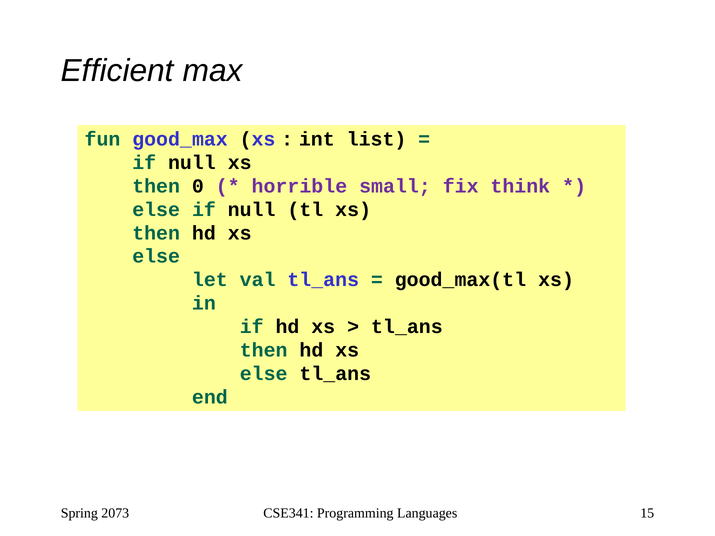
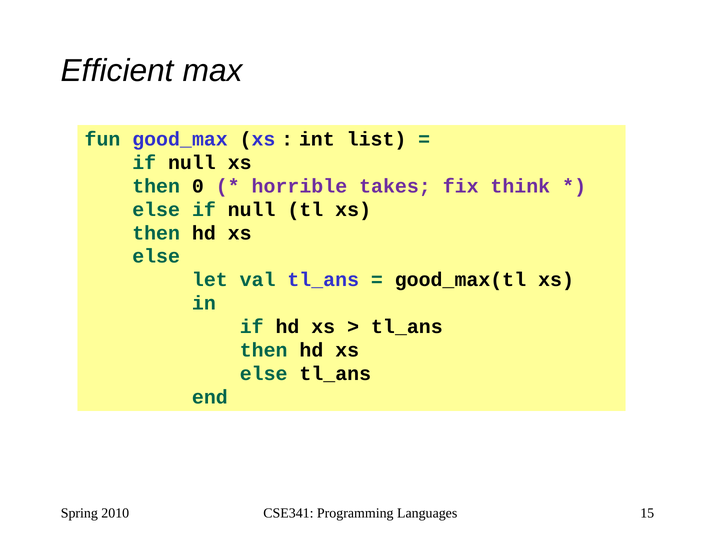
small: small -> takes
2073: 2073 -> 2010
